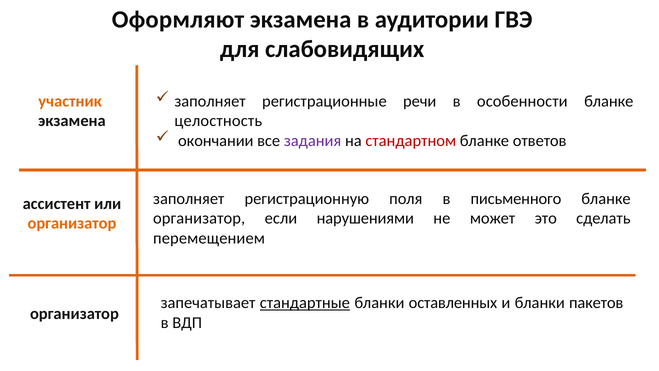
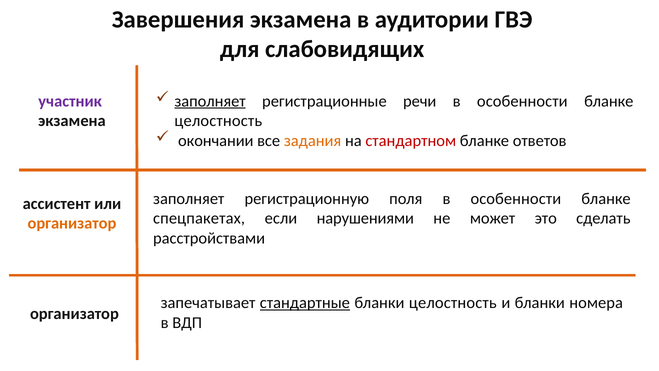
Оформляют: Оформляют -> Завершения
заполняет at (210, 101) underline: none -> present
участник colour: orange -> purple
задания colour: purple -> orange
поля в письменного: письменного -> особенности
организатор at (199, 218): организатор -> спецпакетах
перемещением: перемещением -> расстройствами
бланки оставленных: оставленных -> целостность
пакетов: пакетов -> номера
